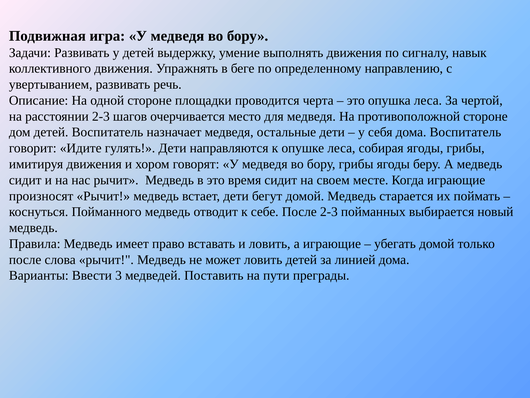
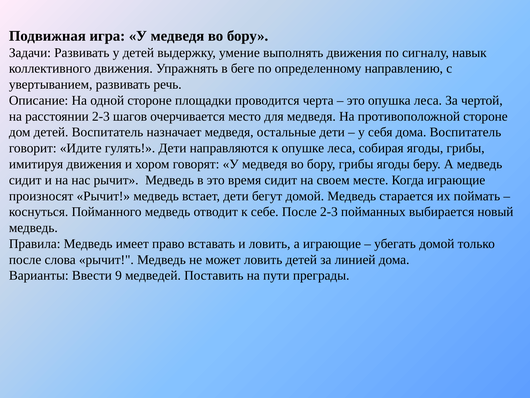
3: 3 -> 9
